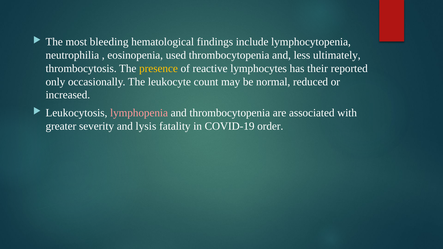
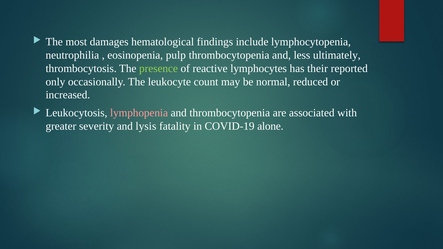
bleeding: bleeding -> damages
used: used -> pulp
presence colour: yellow -> light green
order: order -> alone
